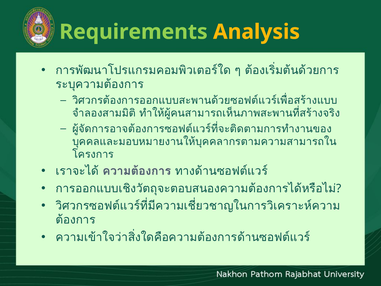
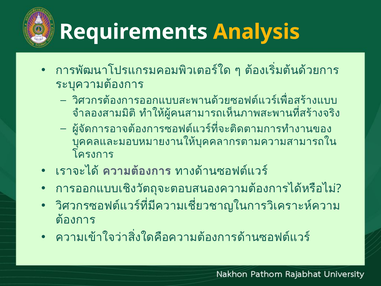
Requirements colour: light green -> white
